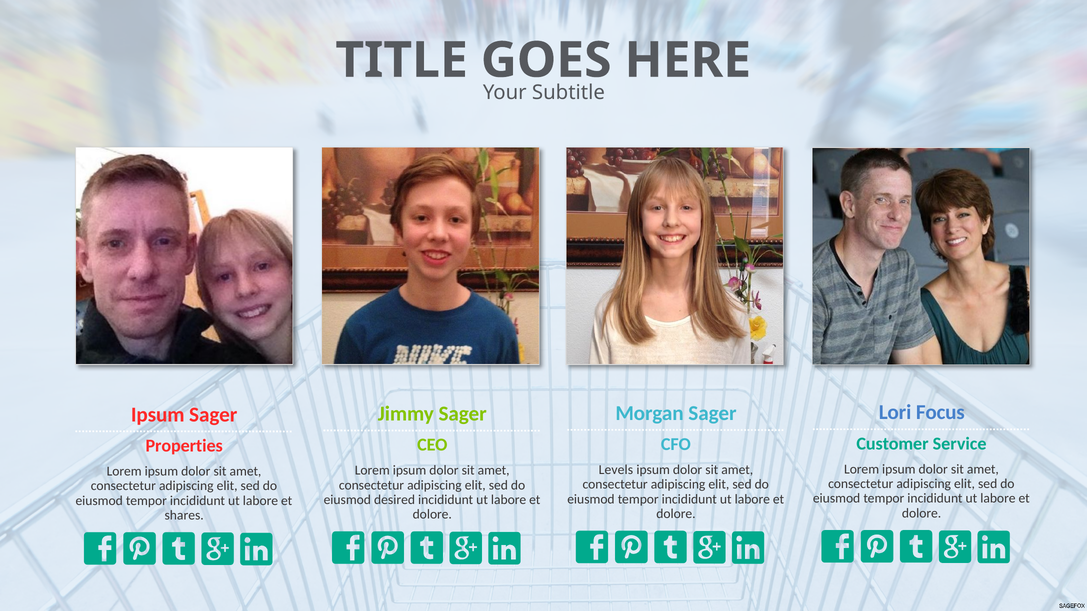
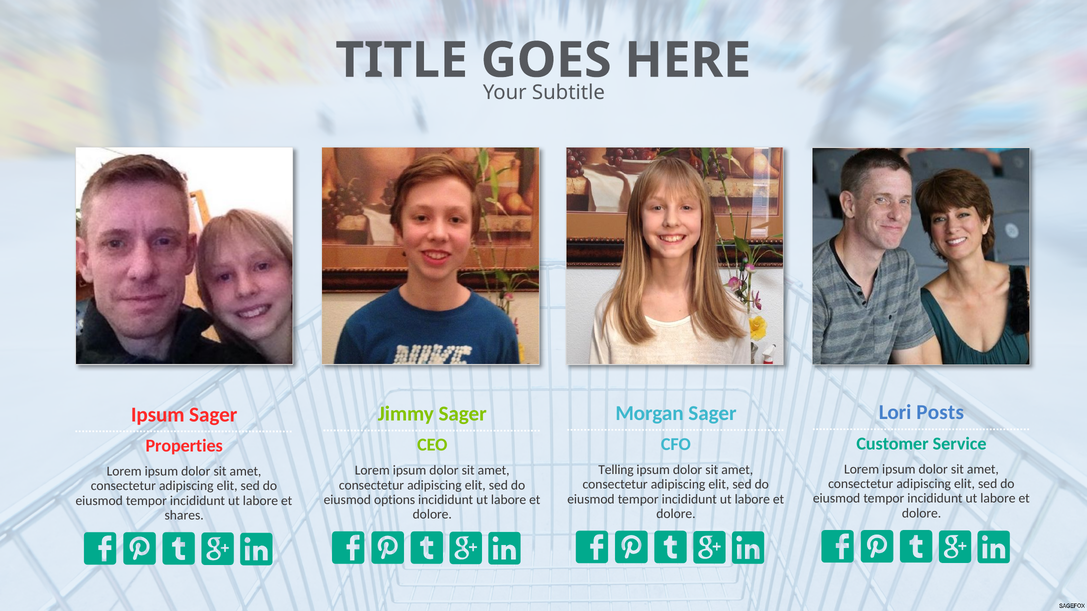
Focus: Focus -> Posts
Levels: Levels -> Telling
desired: desired -> options
